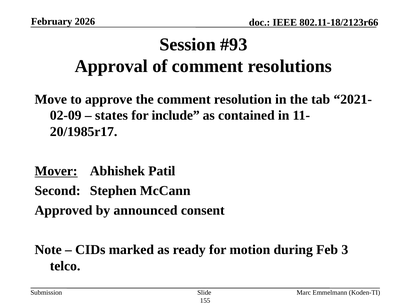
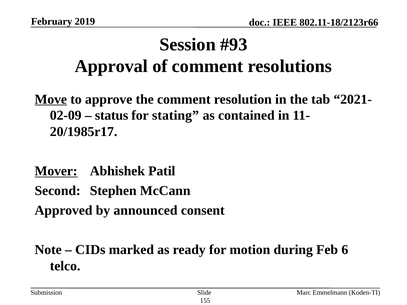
2026: 2026 -> 2019
Move underline: none -> present
states: states -> status
include: include -> stating
3: 3 -> 6
